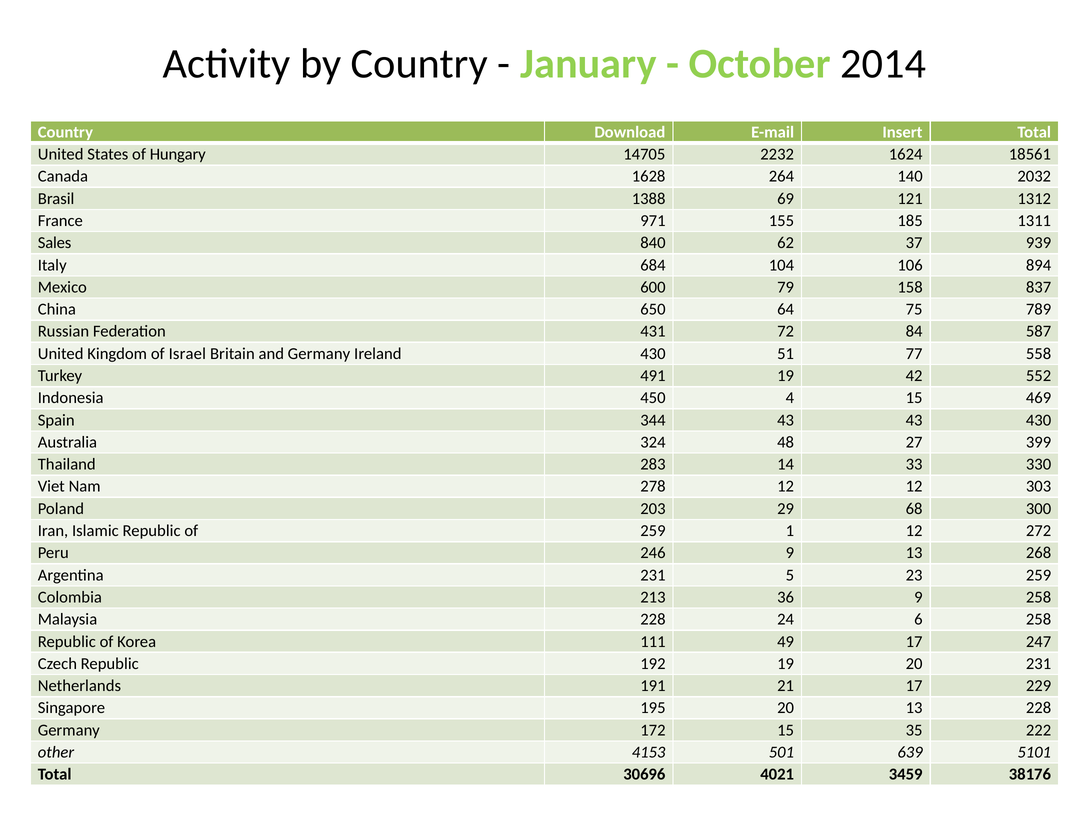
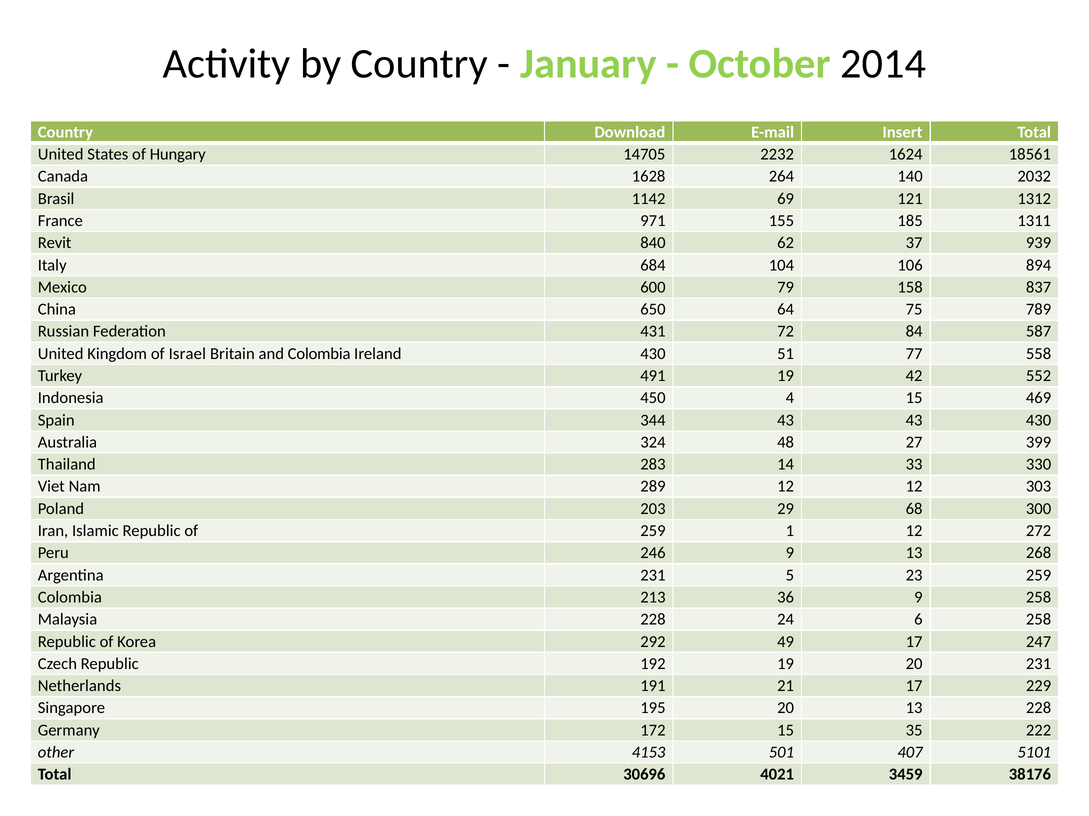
1388: 1388 -> 1142
Sales: Sales -> Revit
and Germany: Germany -> Colombia
278: 278 -> 289
111: 111 -> 292
639: 639 -> 407
